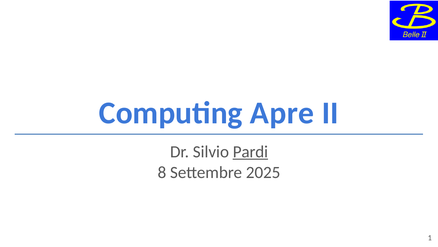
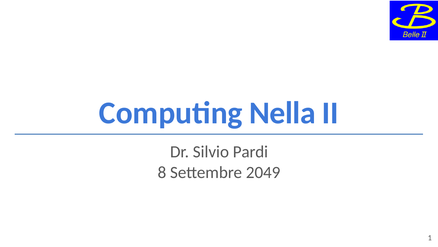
Apre: Apre -> Nella
Pardi underline: present -> none
2025: 2025 -> 2049
